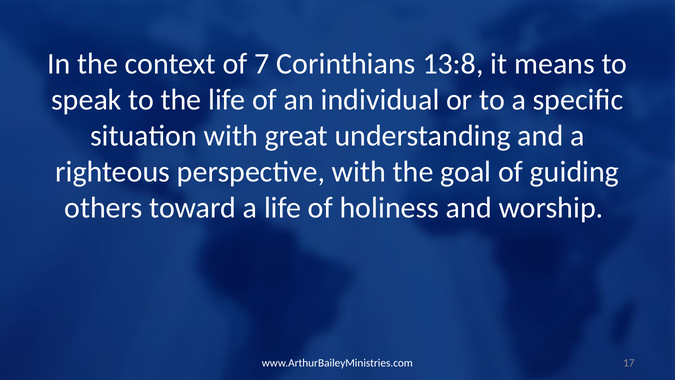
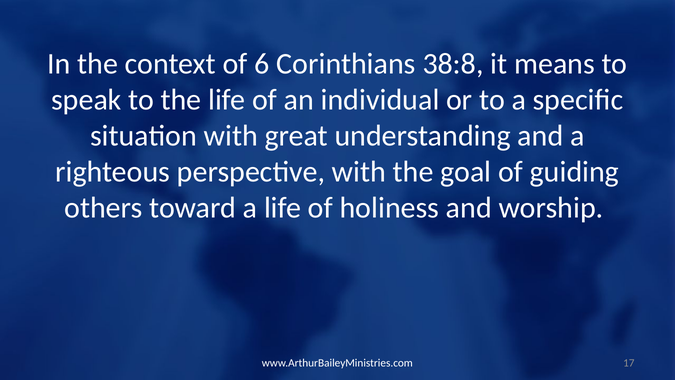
7: 7 -> 6
13:8: 13:8 -> 38:8
